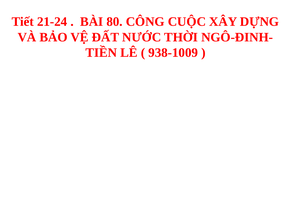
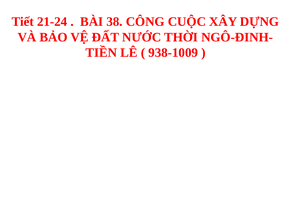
80: 80 -> 38
